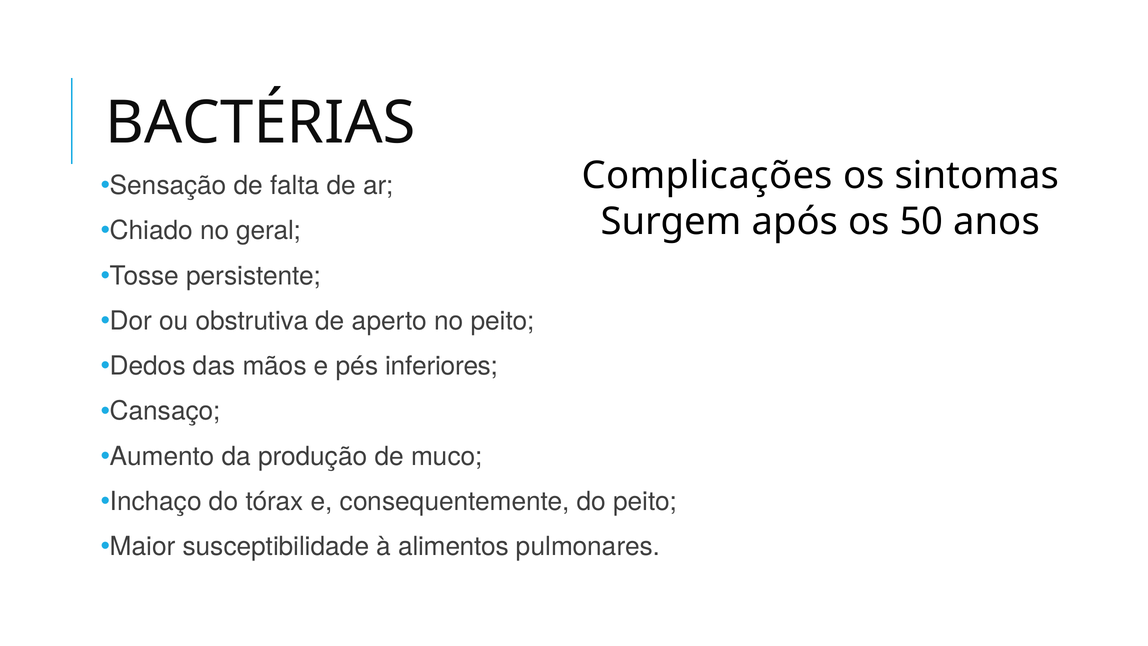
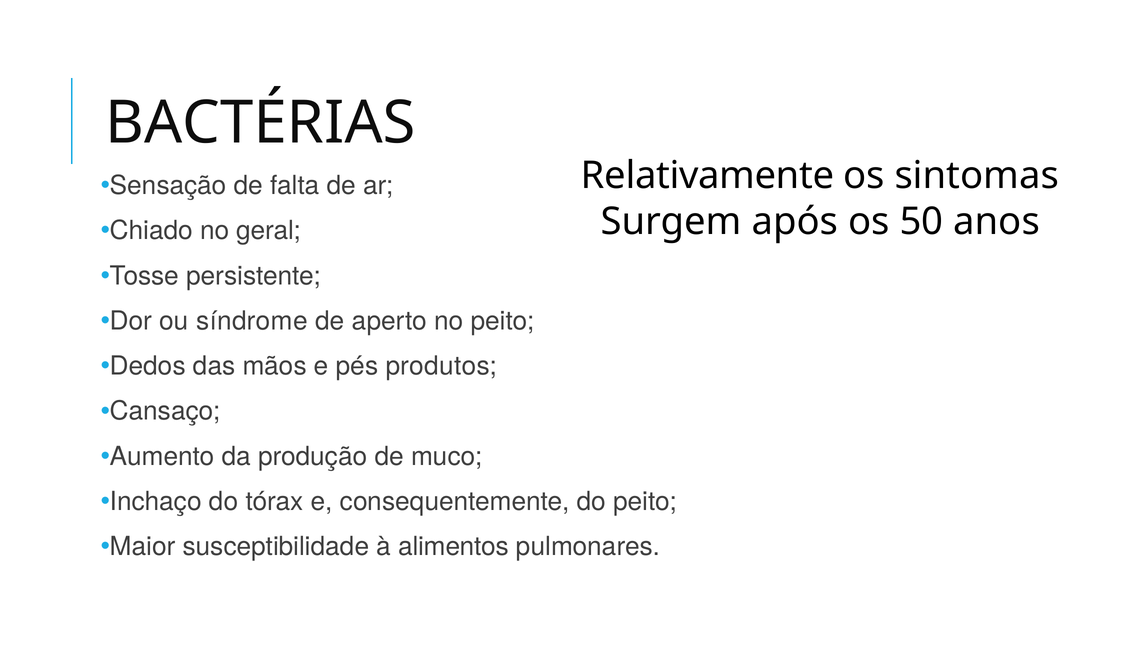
Complicações: Complicações -> Relativamente
obstrutiva: obstrutiva -> síndrome
inferiores: inferiores -> produtos
